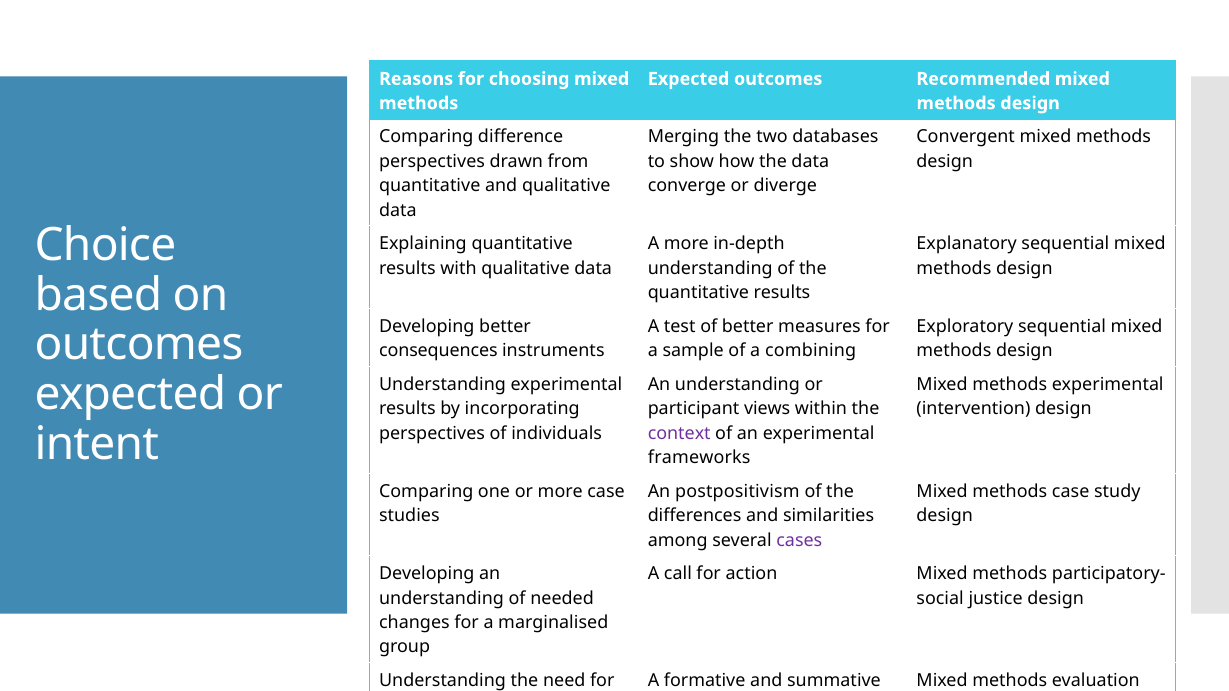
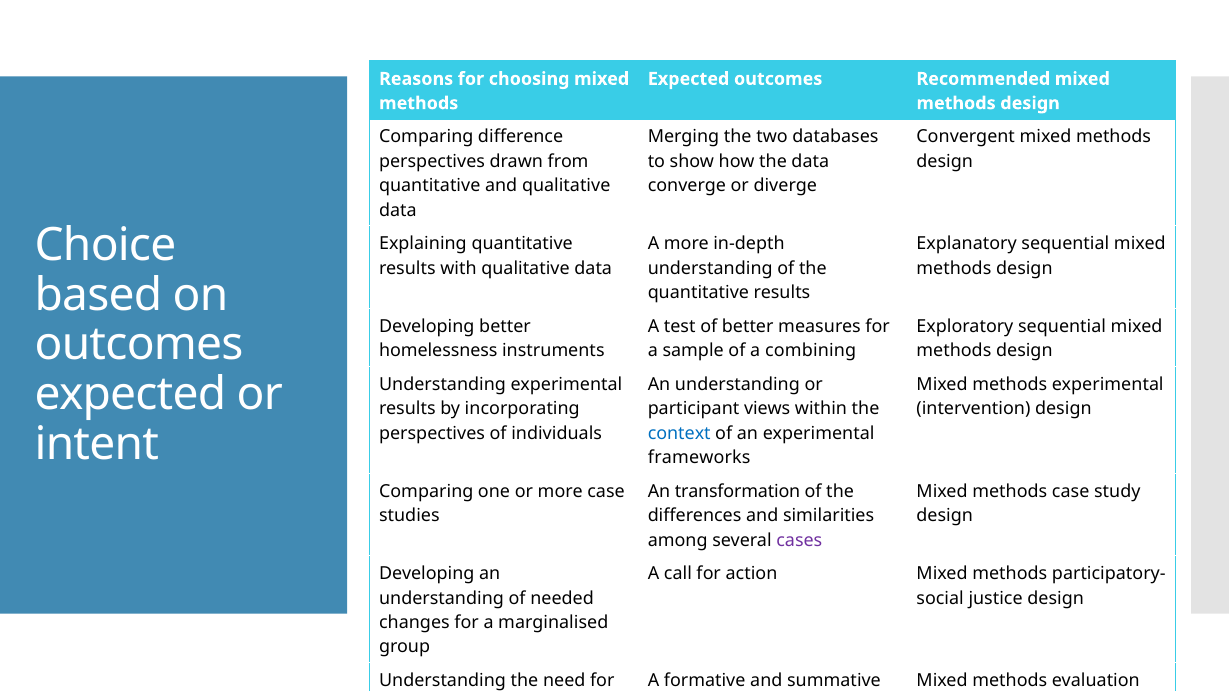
consequences: consequences -> homelessness
context colour: purple -> blue
postpositivism: postpositivism -> transformation
